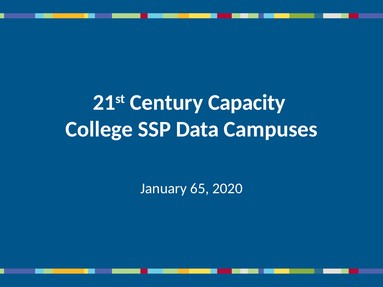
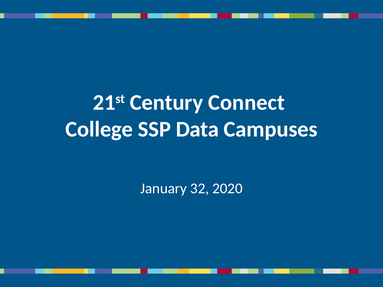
Capacity: Capacity -> Connect
65: 65 -> 32
